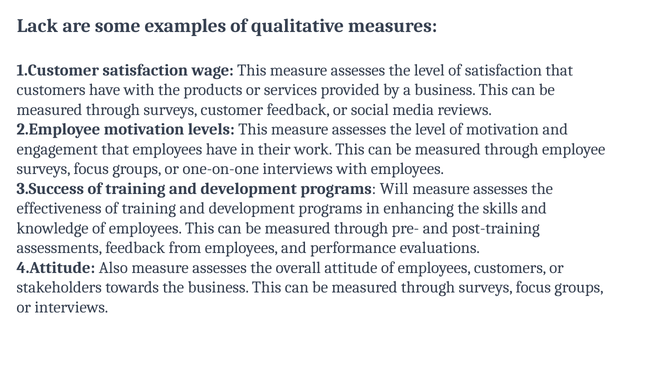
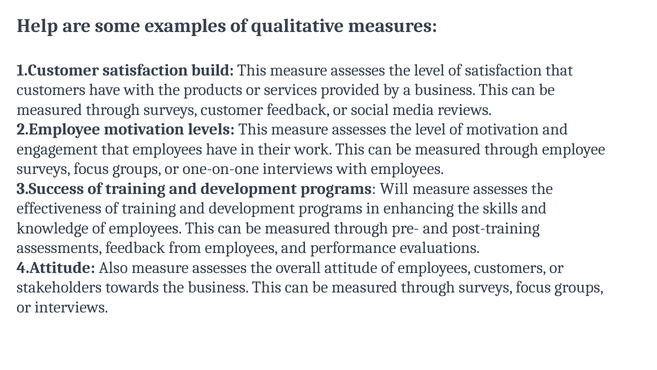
Lack: Lack -> Help
wage: wage -> build
